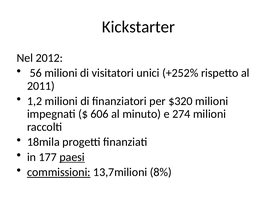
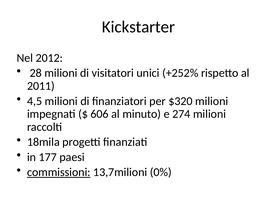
56: 56 -> 28
1,2: 1,2 -> 4,5
paesi underline: present -> none
8%: 8% -> 0%
